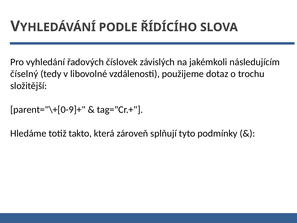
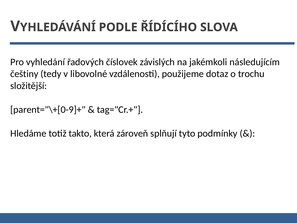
číselný: číselný -> češtiny
